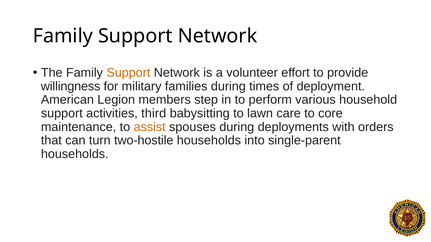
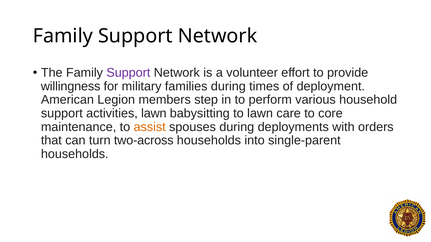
Support at (128, 73) colour: orange -> purple
activities third: third -> lawn
two-hostile: two-hostile -> two-across
